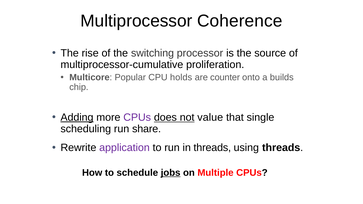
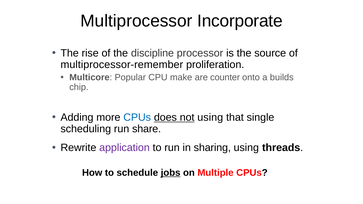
Coherence: Coherence -> Incorporate
switching: switching -> discipline
multiprocessor-cumulative: multiprocessor-cumulative -> multiprocessor-remember
holds: holds -> make
Adding underline: present -> none
CPUs at (137, 117) colour: purple -> blue
not value: value -> using
in threads: threads -> sharing
